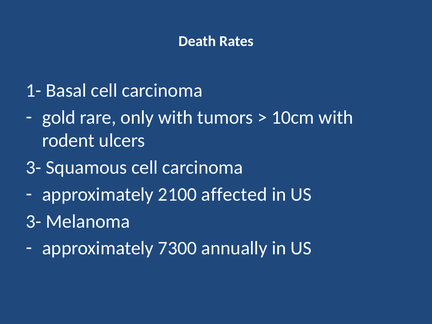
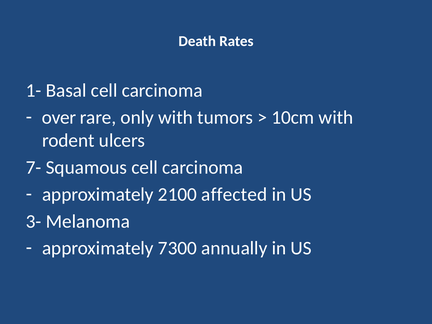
gold: gold -> over
3- at (34, 168): 3- -> 7-
